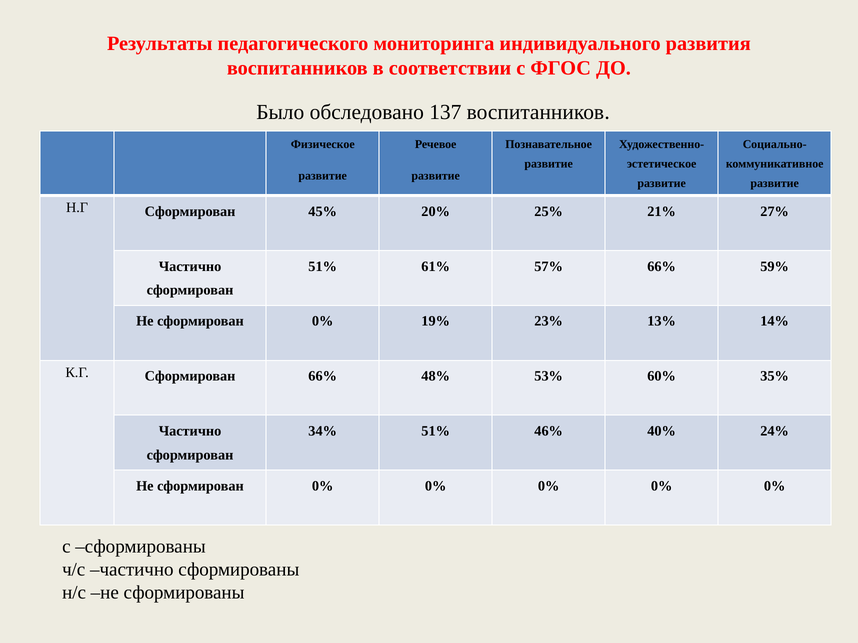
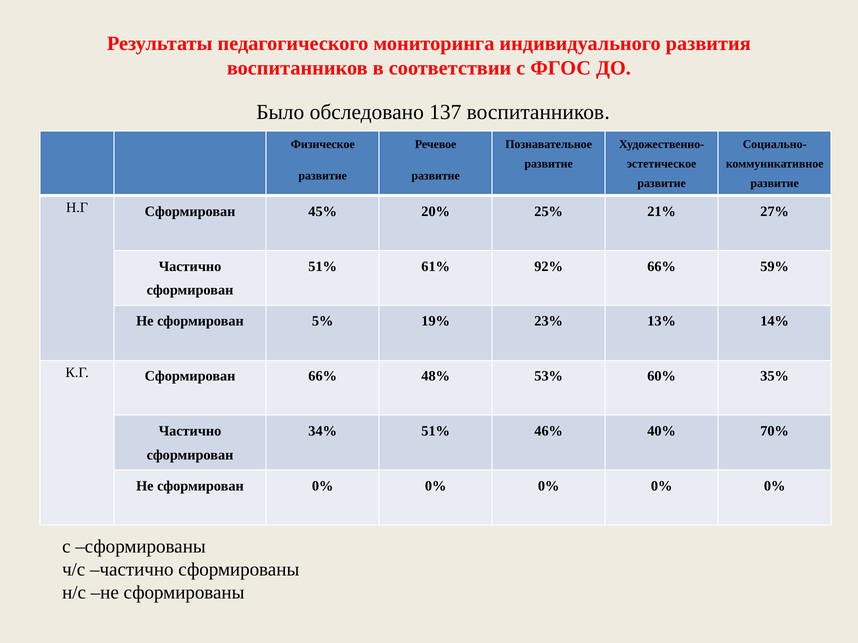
57%: 57% -> 92%
0% at (323, 322): 0% -> 5%
24%: 24% -> 70%
